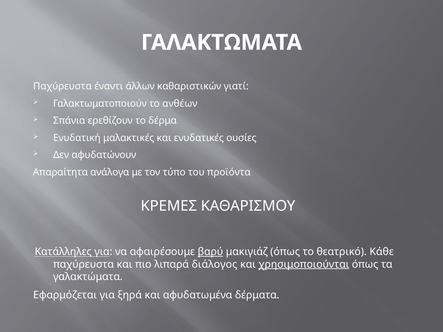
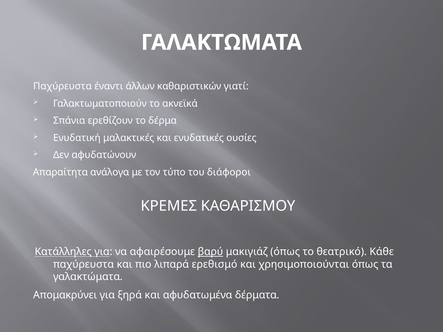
ανθέων: ανθέων -> ακνεϊκά
προϊόντα: προϊόντα -> διάφοροι
διάλογος: διάλογος -> ερεθισμό
χρησιμοποιούνται underline: present -> none
Εφαρμόζεται: Εφαρμόζεται -> Απομακρύνει
